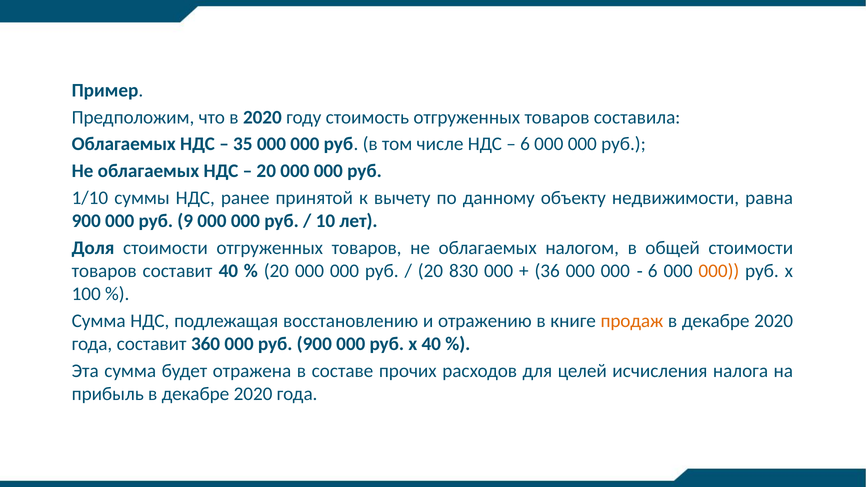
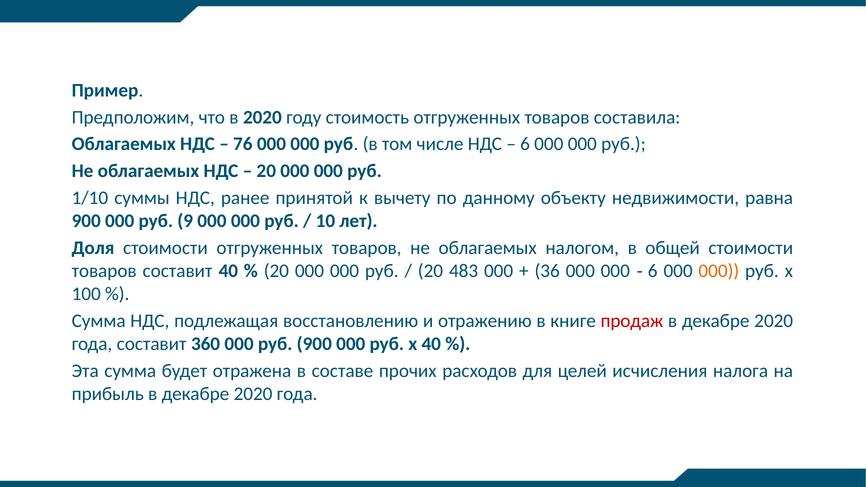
35: 35 -> 76
830: 830 -> 483
продаж colour: orange -> red
